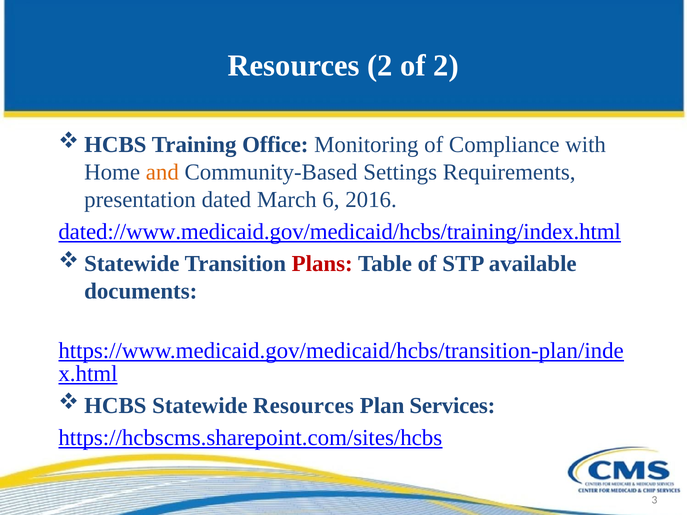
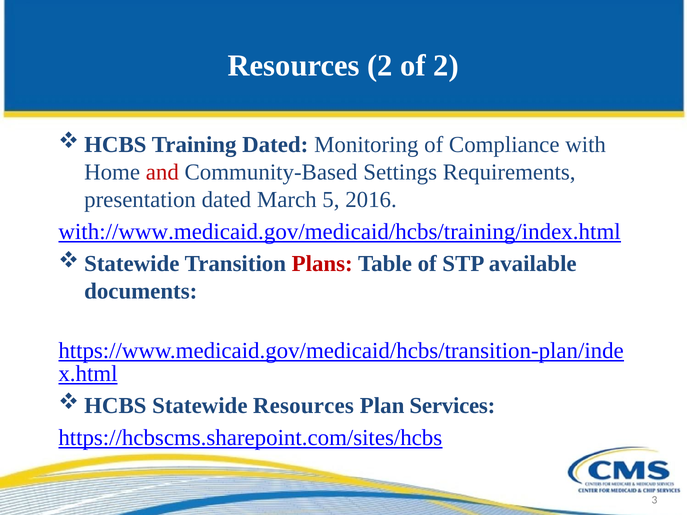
Training Office: Office -> Dated
and colour: orange -> red
6: 6 -> 5
dated://www.medicaid.gov/medicaid/hcbs/training/index.html: dated://www.medicaid.gov/medicaid/hcbs/training/index.html -> with://www.medicaid.gov/medicaid/hcbs/training/index.html
